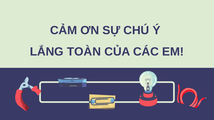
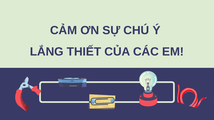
TOÀN: TOÀN -> THIẾT
